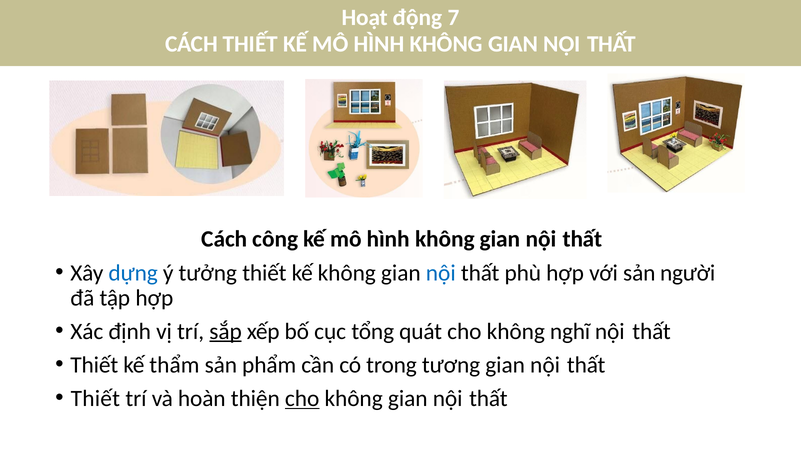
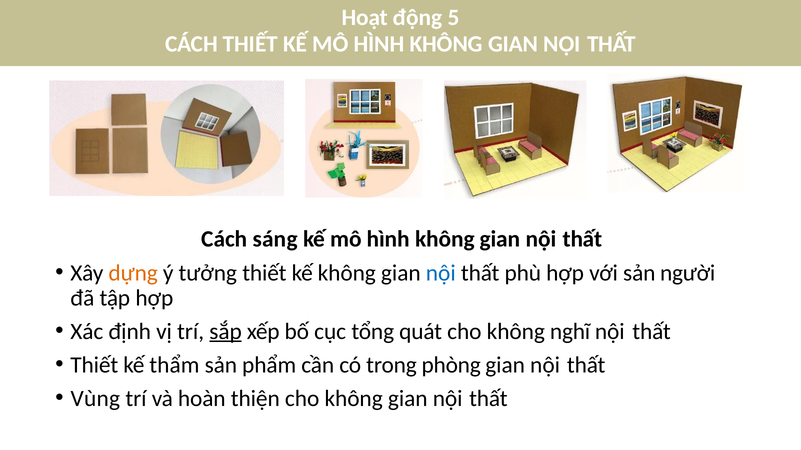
7: 7 -> 5
công: công -> sáng
dựng colour: blue -> orange
tương: tương -> phòng
Thiết at (95, 399): Thiết -> Vùng
cho at (302, 399) underline: present -> none
